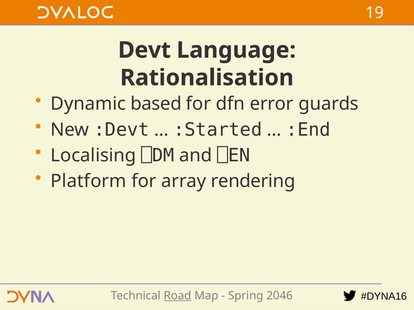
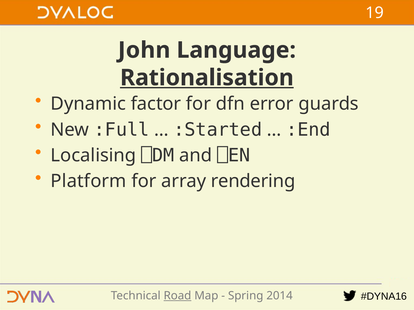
Devt: Devt -> John
Rationalisation underline: none -> present
based: based -> factor
:Devt: :Devt -> :Full
2046: 2046 -> 2014
